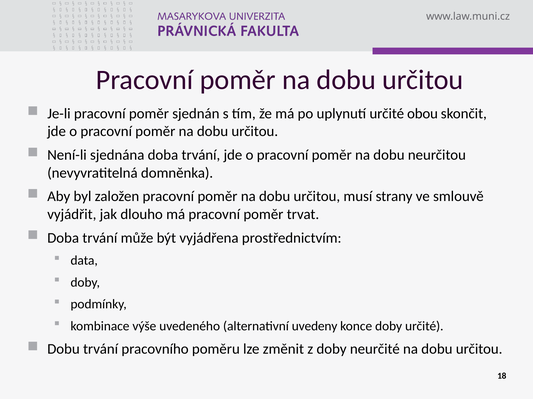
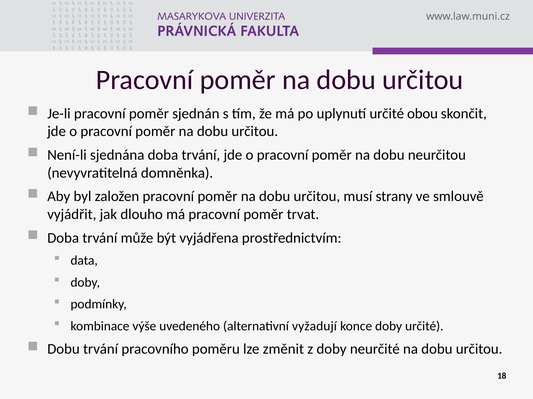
uvedeny: uvedeny -> vyžadují
